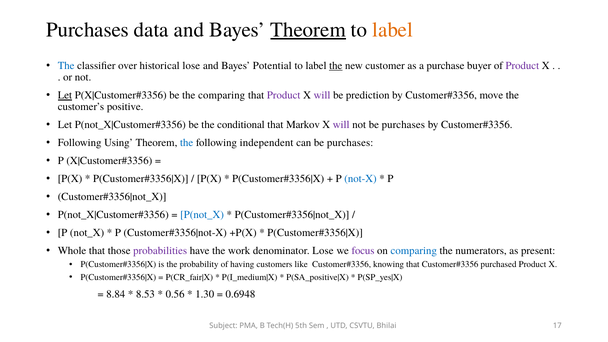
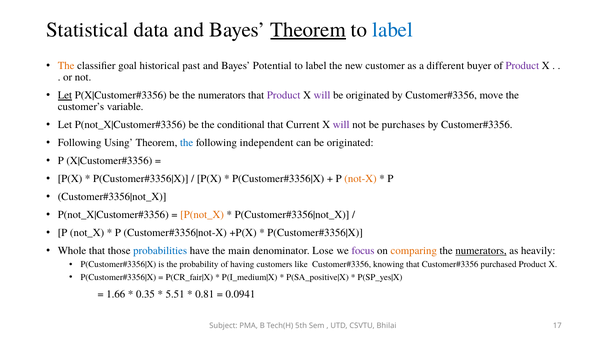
Purchases at (88, 30): Purchases -> Statistical
label at (393, 30) colour: orange -> blue
The at (66, 66) colour: blue -> orange
over: over -> goal
historical lose: lose -> past
the at (336, 66) underline: present -> none
purchase: purchase -> different
be the comparing: comparing -> numerators
prediction at (368, 95): prediction -> originated
positive: positive -> variable
Markov: Markov -> Current
can be purchases: purchases -> originated
not-X colour: blue -> orange
P(not_X colour: blue -> orange
probabilities colour: purple -> blue
work: work -> main
comparing at (414, 251) colour: blue -> orange
numerators at (481, 251) underline: none -> present
present: present -> heavily
8.84: 8.84 -> 1.66
8.53: 8.53 -> 0.35
0.56: 0.56 -> 5.51
1.30: 1.30 -> 0.81
0.6948: 0.6948 -> 0.0941
